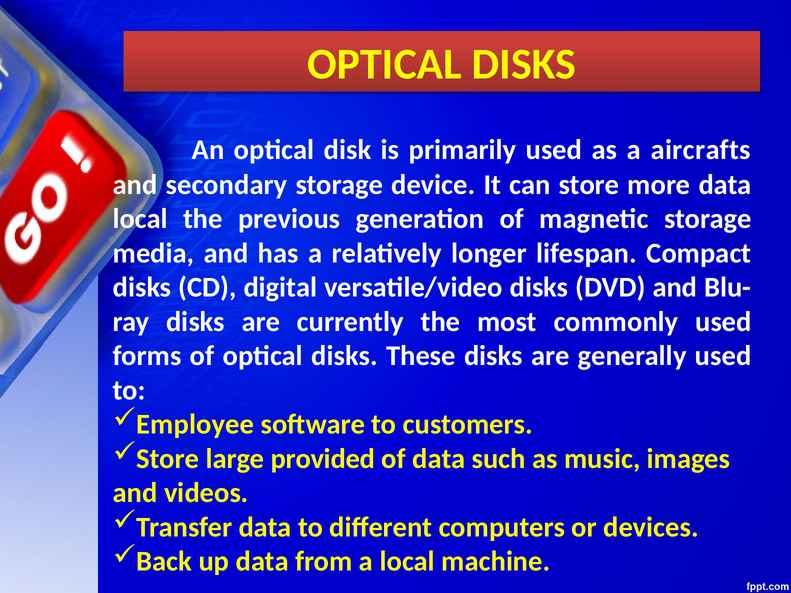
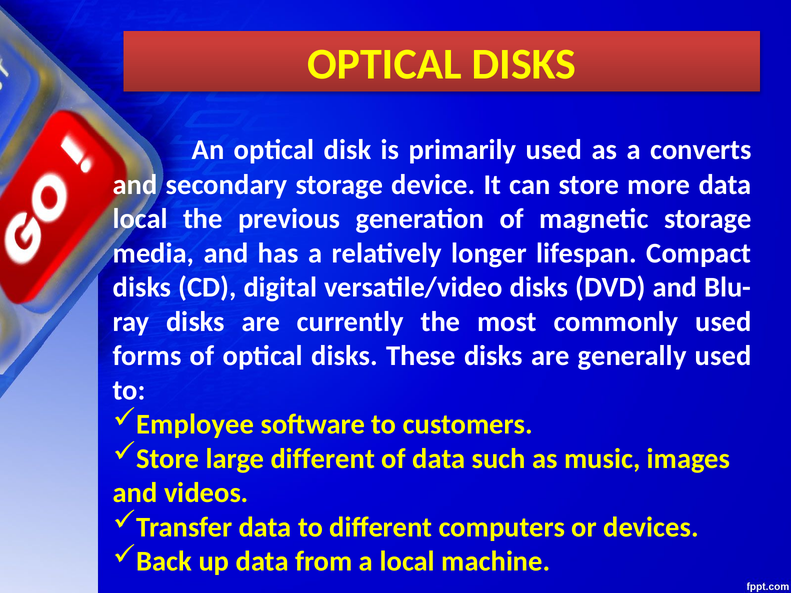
aircrafts: aircrafts -> converts
large provided: provided -> different
